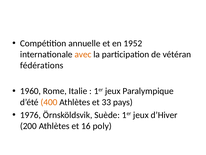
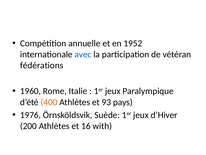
avec colour: orange -> blue
33: 33 -> 93
poly: poly -> with
